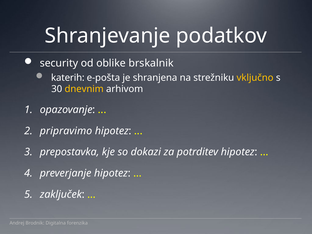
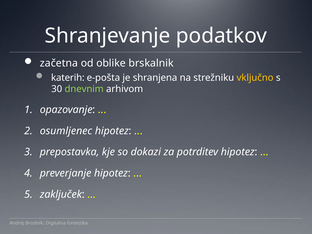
security: security -> začetna
dnevnim colour: yellow -> light green
pripravimo: pripravimo -> osumljenec
